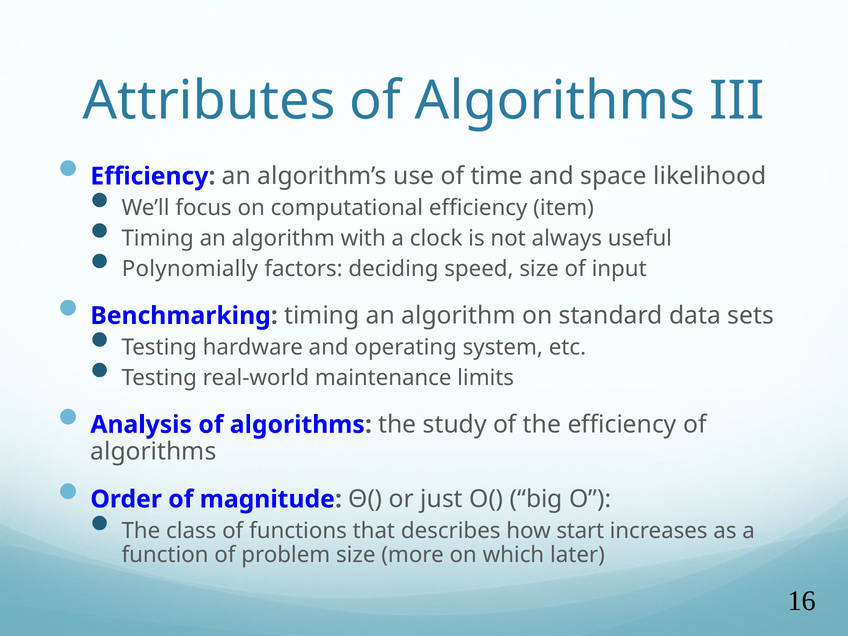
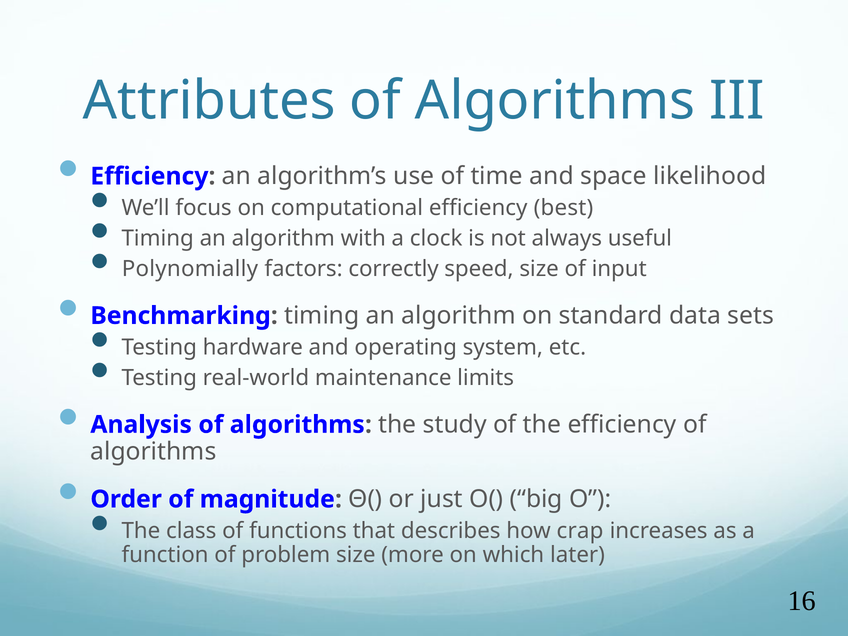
item: item -> best
deciding: deciding -> correctly
start: start -> crap
